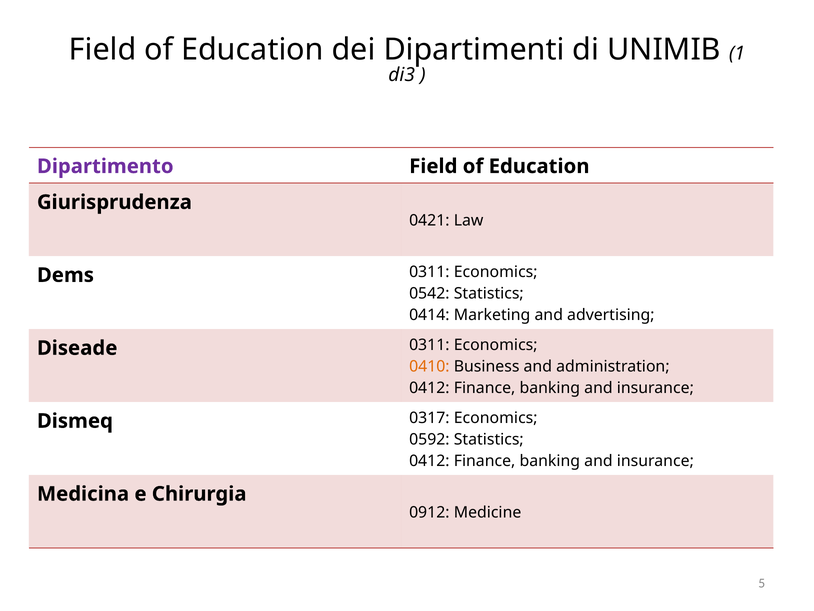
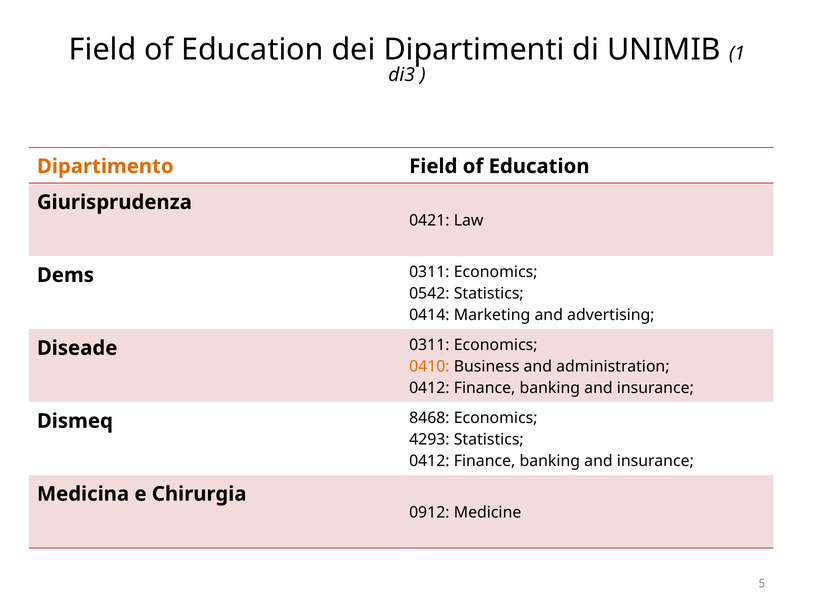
Dipartimento colour: purple -> orange
0317: 0317 -> 8468
0592: 0592 -> 4293
